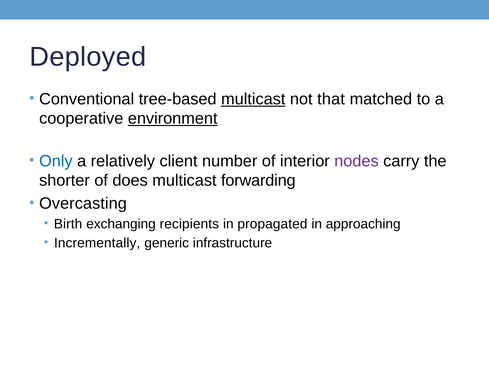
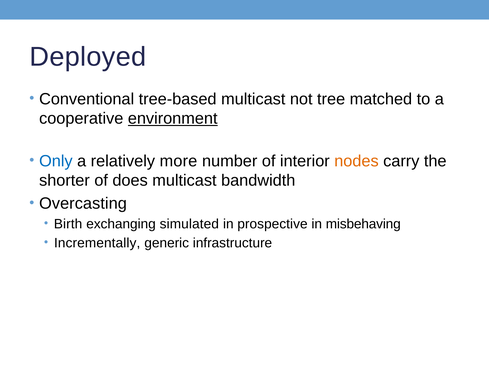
multicast at (253, 99) underline: present -> none
that: that -> tree
client: client -> more
nodes colour: purple -> orange
forwarding: forwarding -> bandwidth
recipients: recipients -> simulated
propagated: propagated -> prospective
approaching: approaching -> misbehaving
